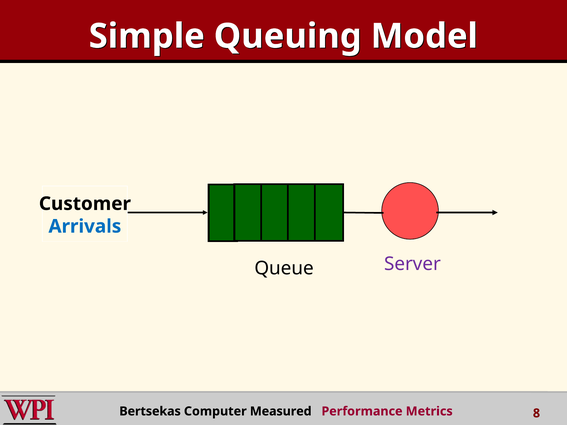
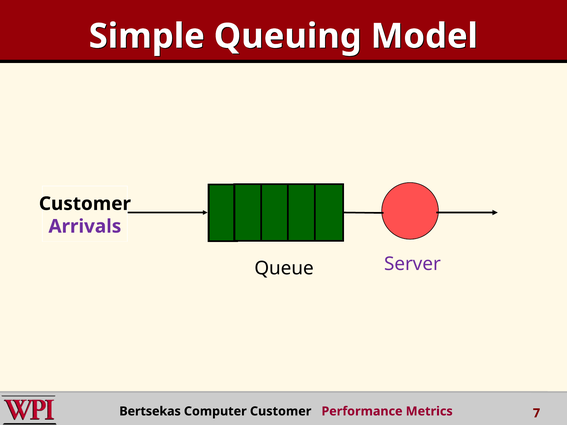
Arrivals colour: blue -> purple
Computer Measured: Measured -> Customer
8: 8 -> 7
